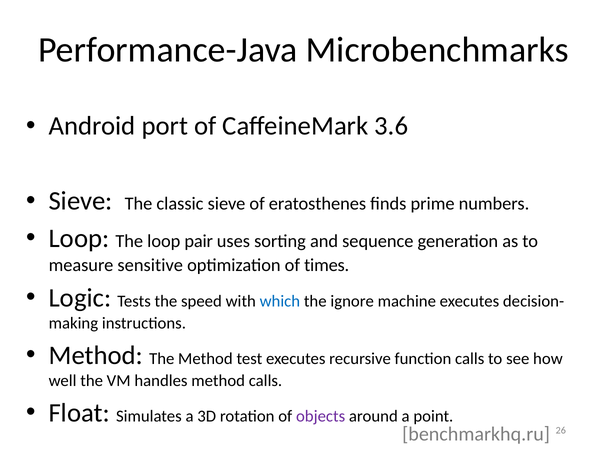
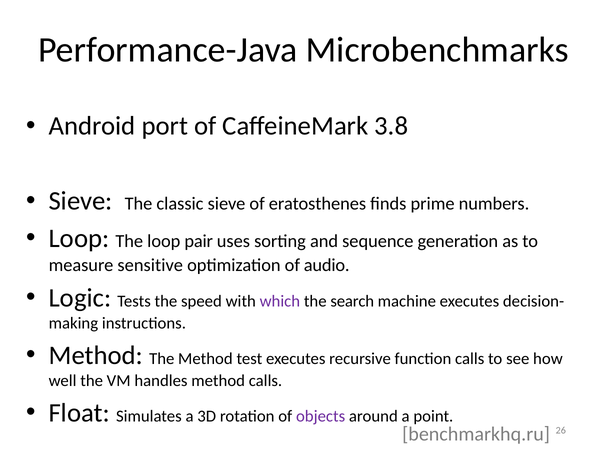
3.6: 3.6 -> 3.8
times: times -> audio
which colour: blue -> purple
ignore: ignore -> search
